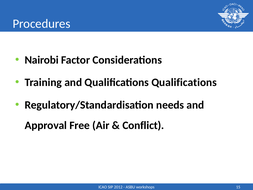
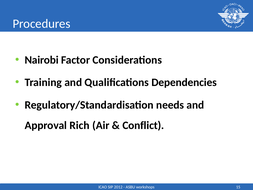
Qualifications Qualifications: Qualifications -> Dependencies
Free: Free -> Rich
